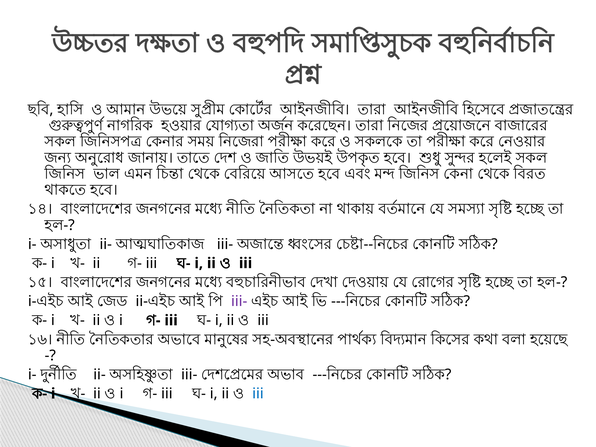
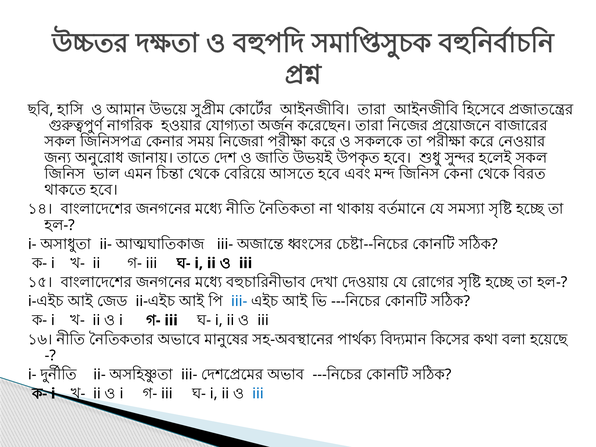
iii- at (239, 301) colour: purple -> blue
